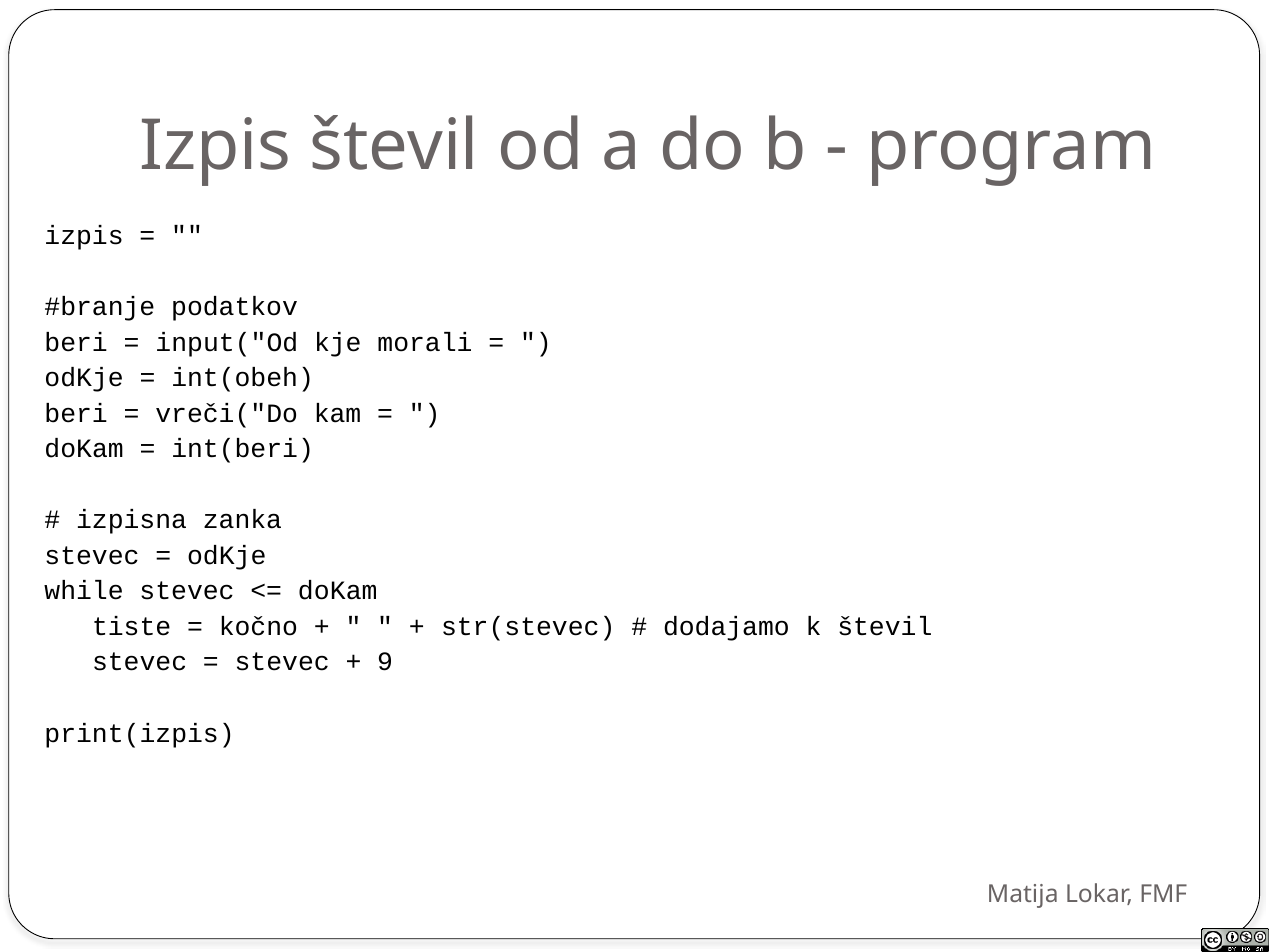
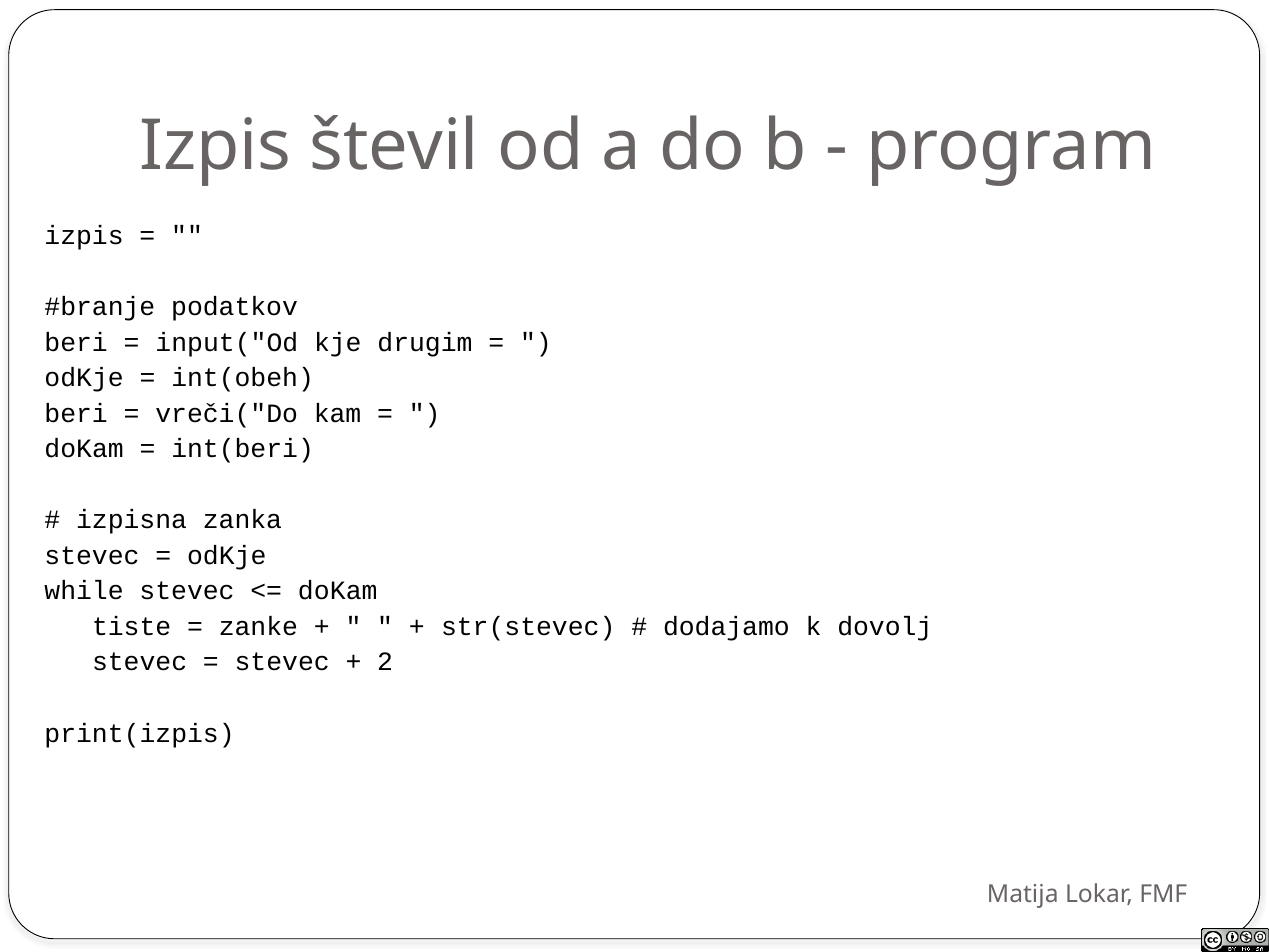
morali: morali -> drugim
kočno: kočno -> zanke
k števil: števil -> dovolj
9: 9 -> 2
